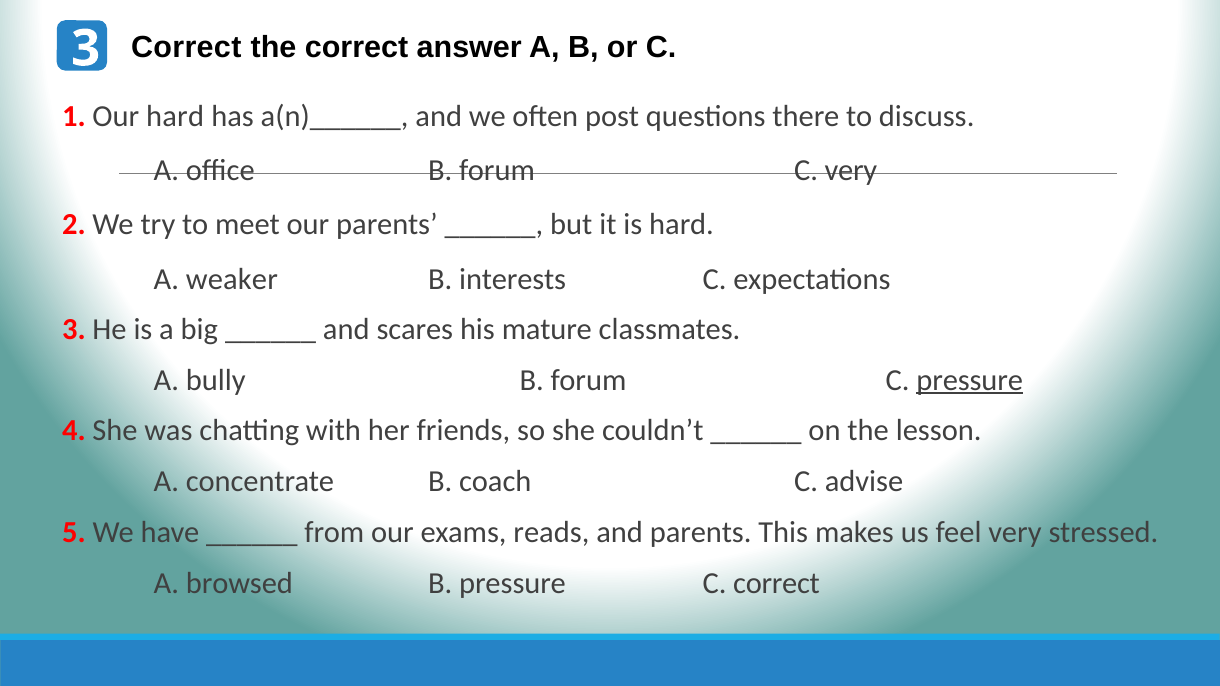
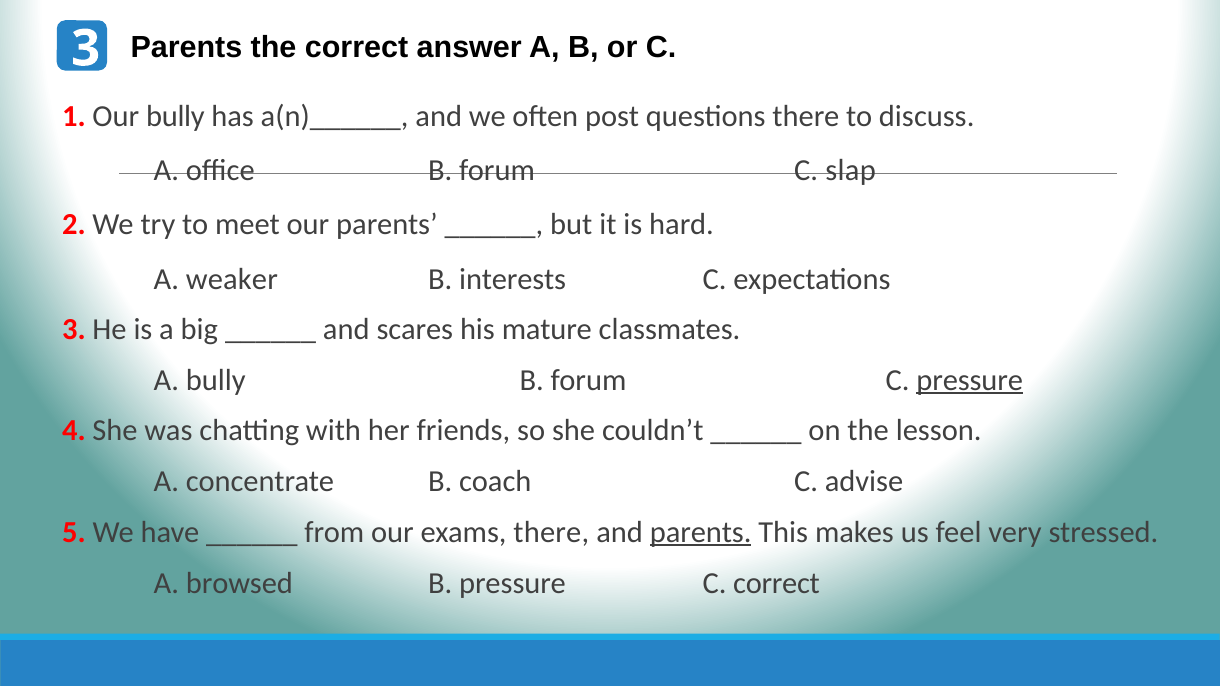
Correct at (186, 47): Correct -> Parents
Our hard: hard -> bully
C very: very -> slap
exams reads: reads -> there
parents at (701, 532) underline: none -> present
